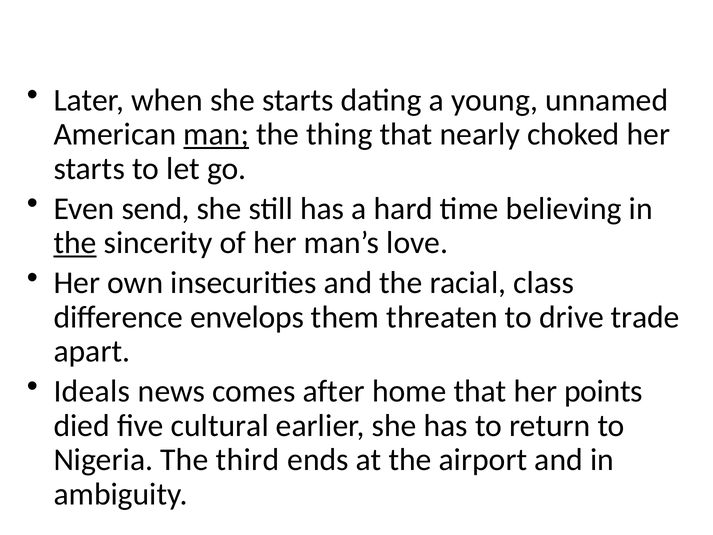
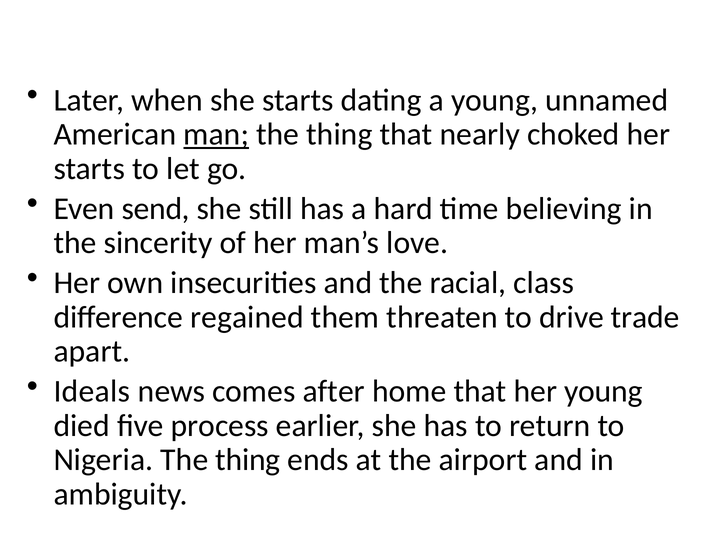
the at (75, 243) underline: present -> none
envelops: envelops -> regained
her points: points -> young
cultural: cultural -> process
Nigeria The third: third -> thing
